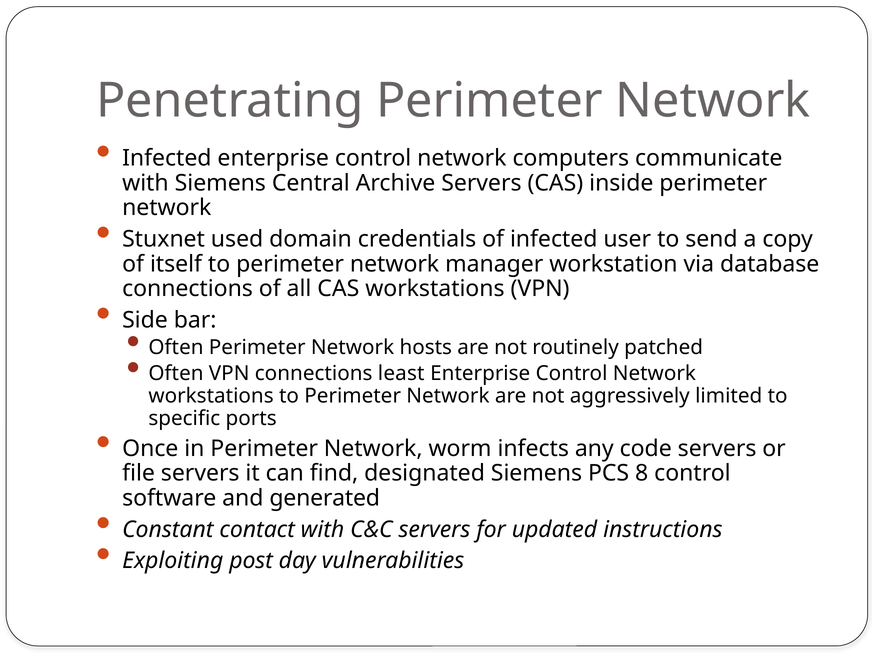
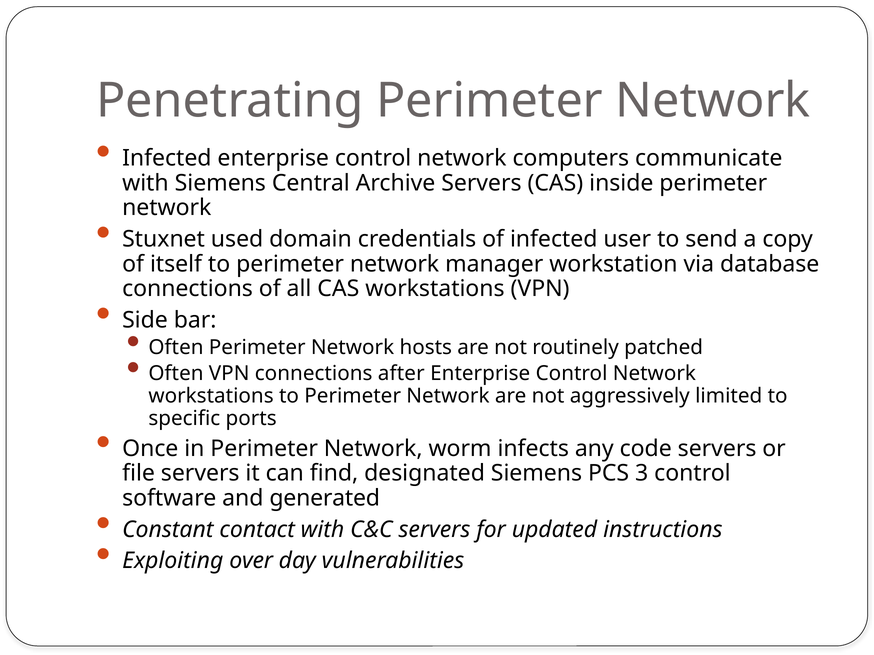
least: least -> after
8: 8 -> 3
post: post -> over
